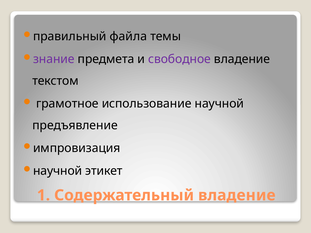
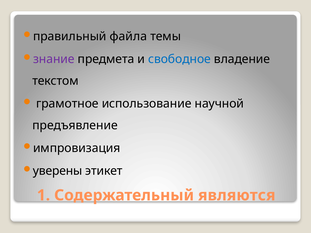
свободное colour: purple -> blue
научной at (58, 171): научной -> уверены
Содержательный владение: владение -> являются
